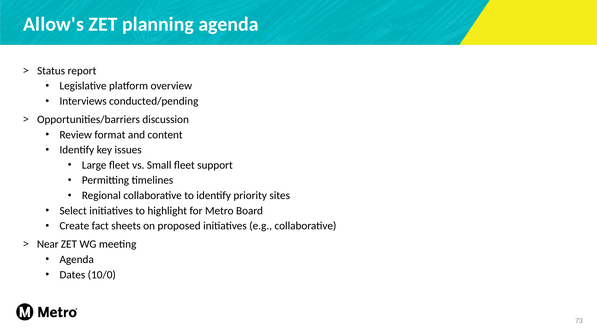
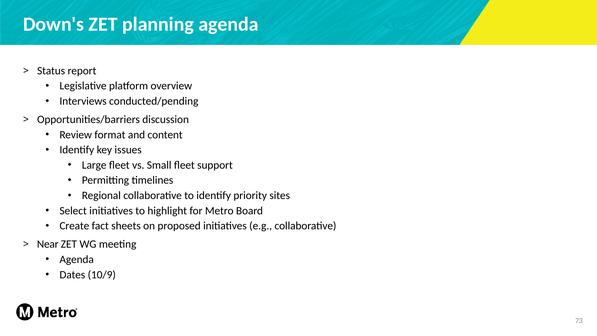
Allow's: Allow's -> Down's
10/0: 10/0 -> 10/9
